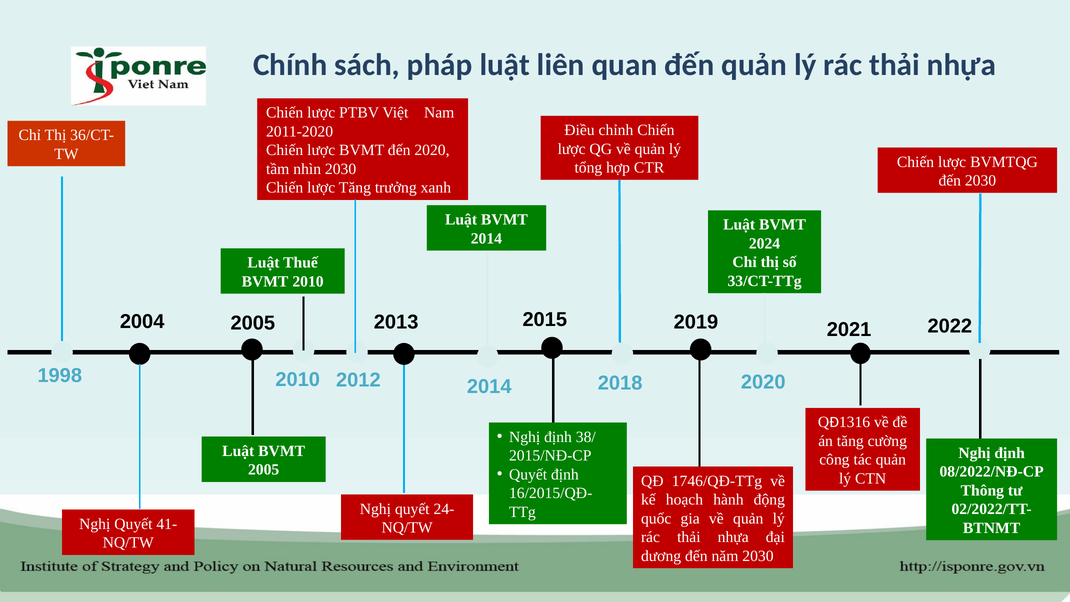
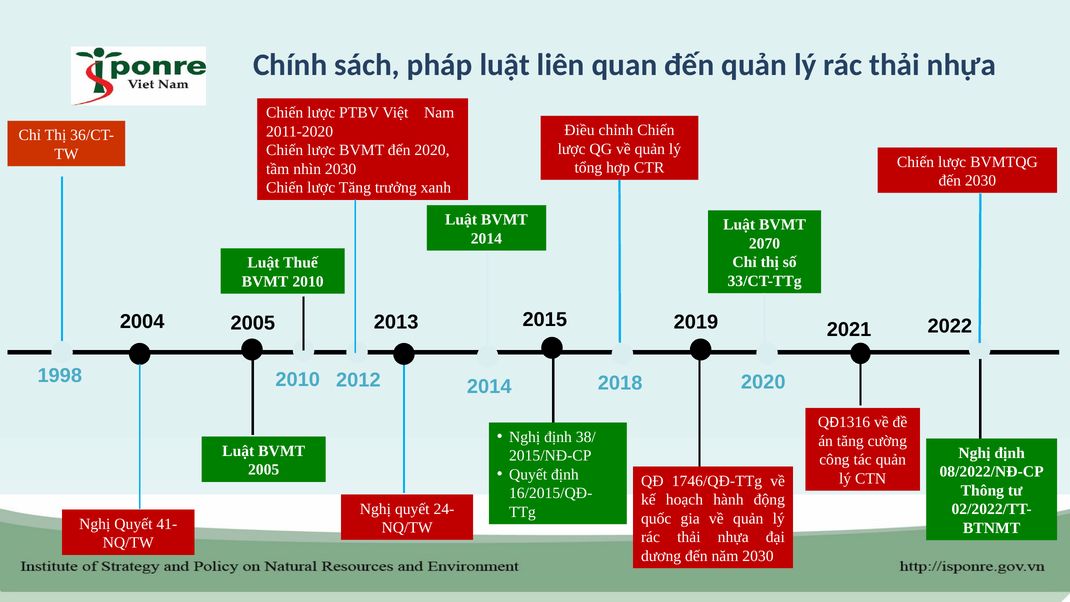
2024: 2024 -> 2070
